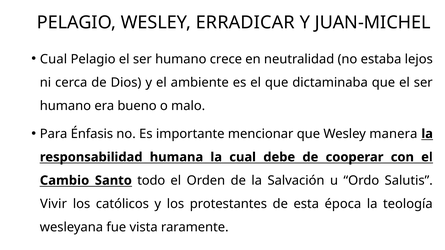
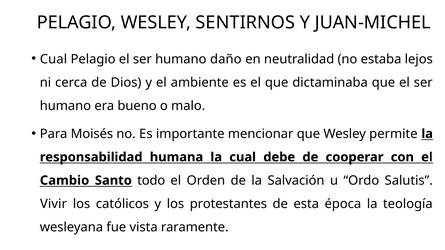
ERRADICAR: ERRADICAR -> SENTIRNOS
crece: crece -> daño
Énfasis: Énfasis -> Moisés
manera: manera -> permite
